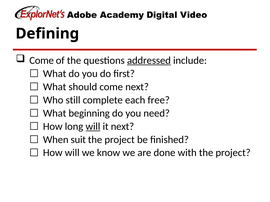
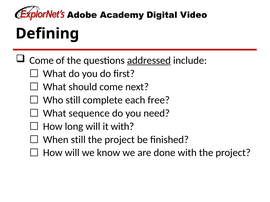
beginning: beginning -> sequence
will at (93, 127) underline: present -> none
it next: next -> with
When suit: suit -> still
